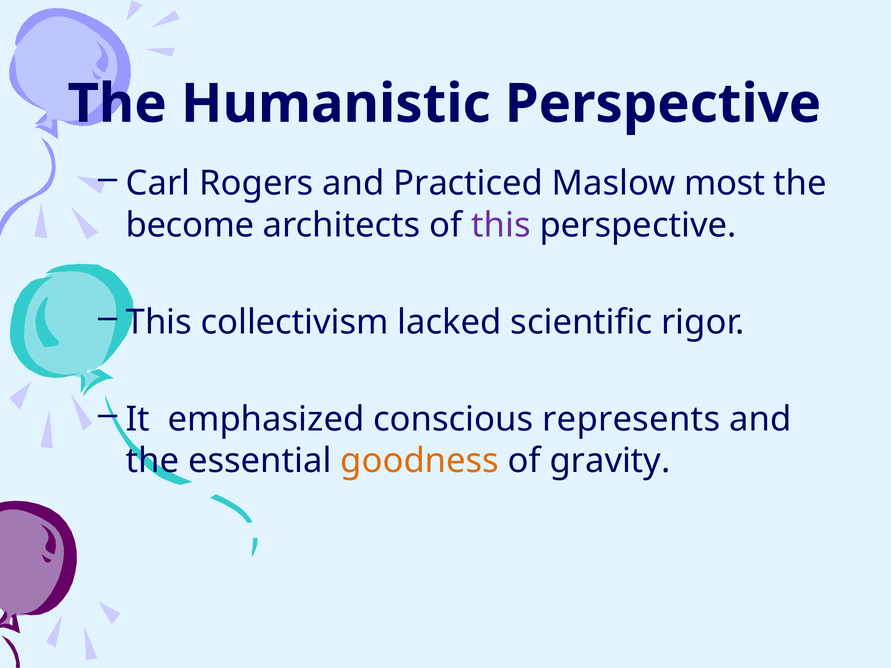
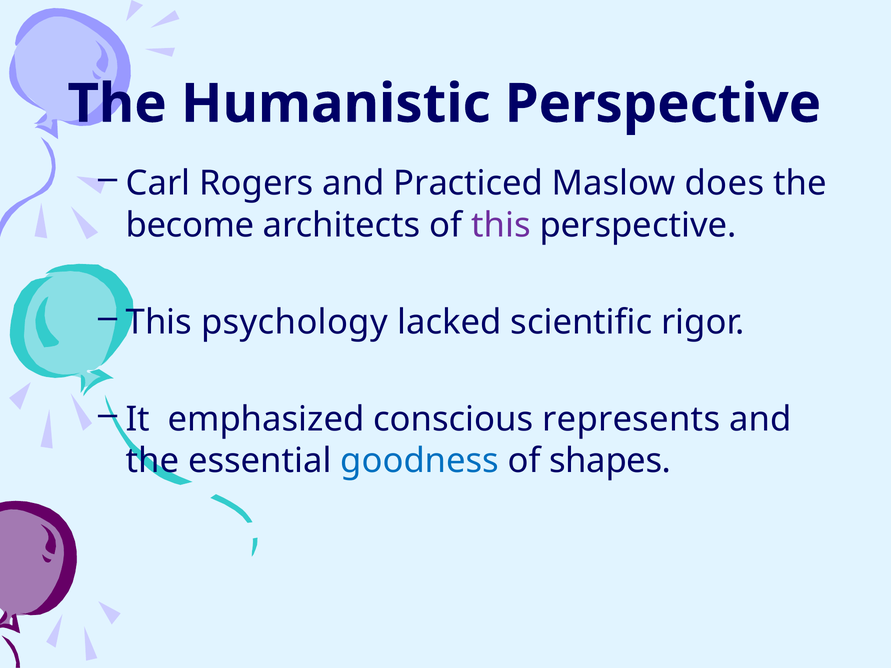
most: most -> does
collectivism: collectivism -> psychology
goodness colour: orange -> blue
gravity: gravity -> shapes
